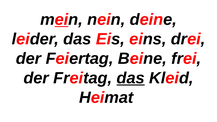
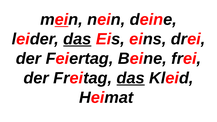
das at (77, 39) underline: none -> present
